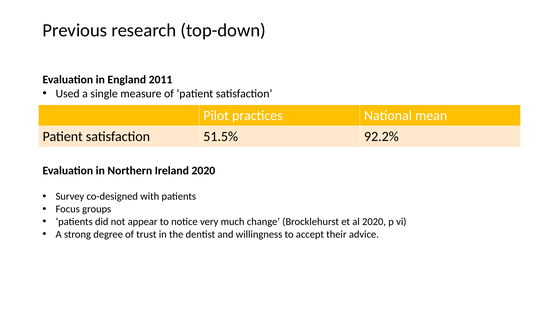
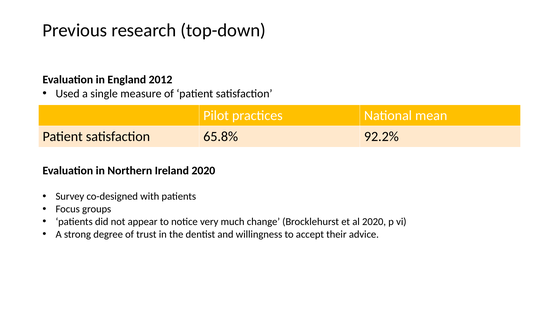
2011: 2011 -> 2012
51.5%: 51.5% -> 65.8%
